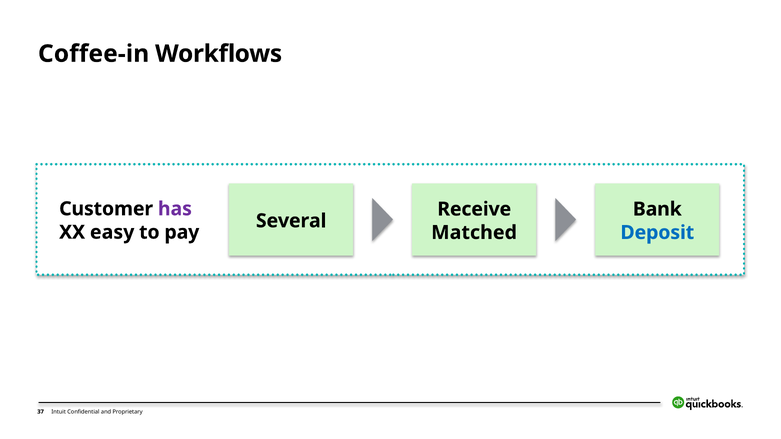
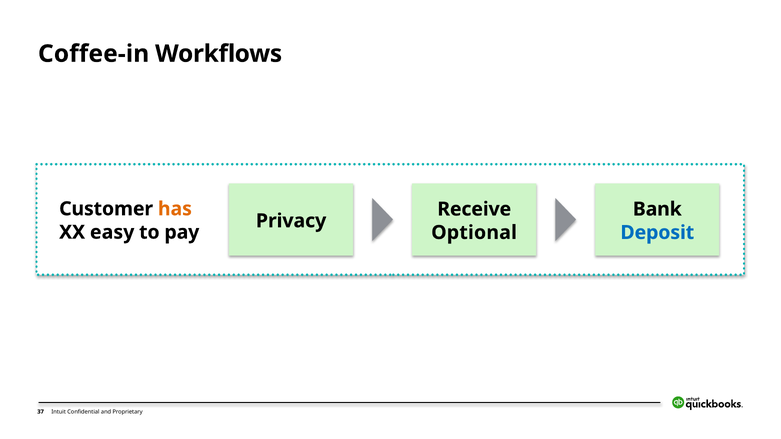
has colour: purple -> orange
Several: Several -> Privacy
Matched: Matched -> Optional
